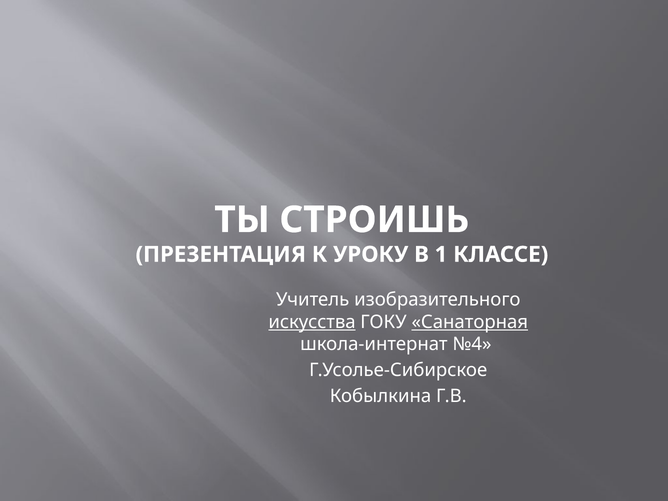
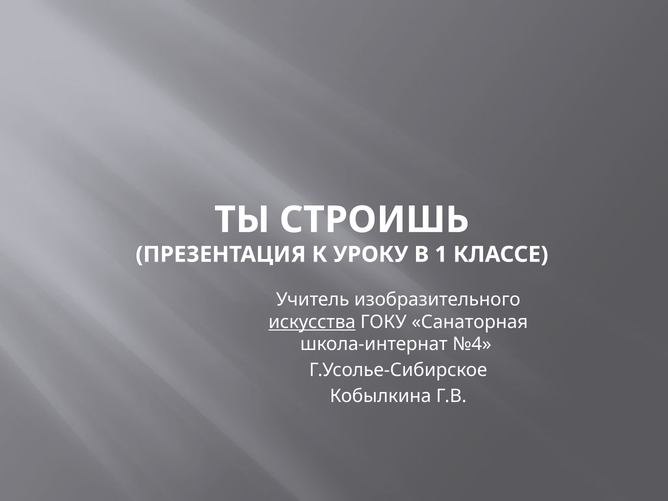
Санаторная underline: present -> none
